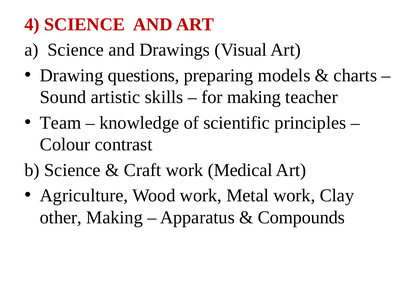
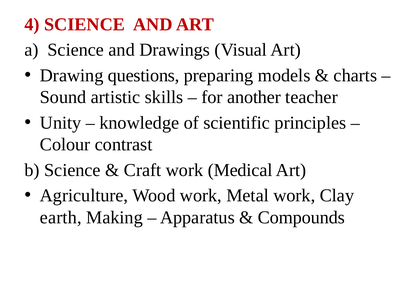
for making: making -> another
Team: Team -> Unity
other: other -> earth
